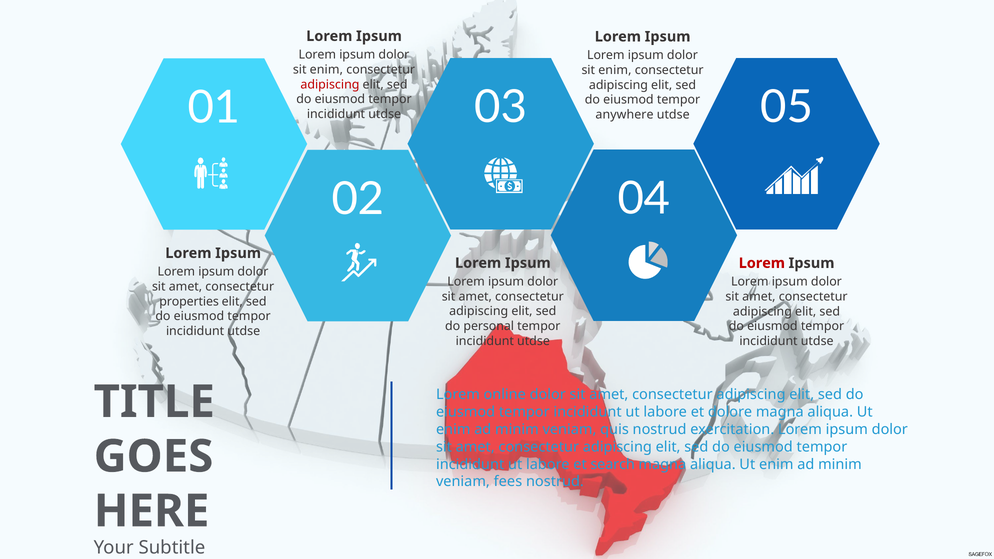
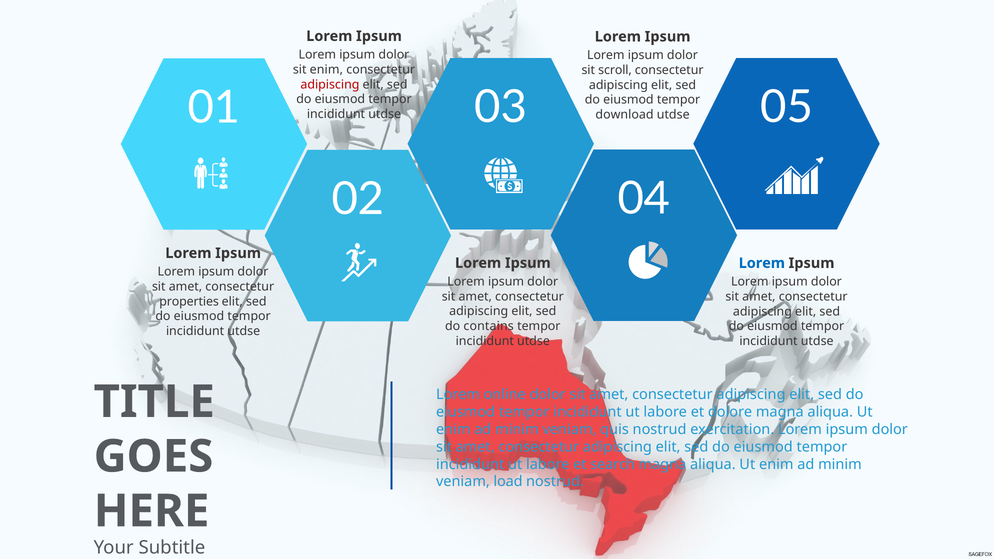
enim at (615, 70): enim -> scroll
anywhere: anywhere -> download
Lorem at (762, 263) colour: red -> blue
personal: personal -> contains
fees: fees -> load
